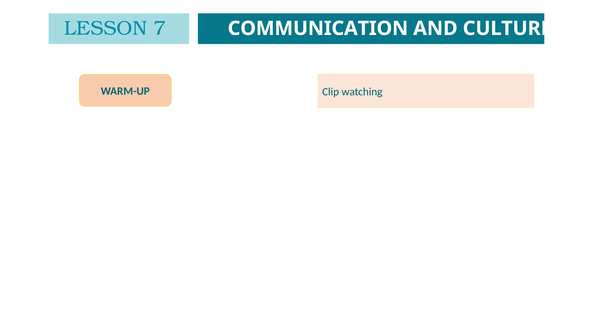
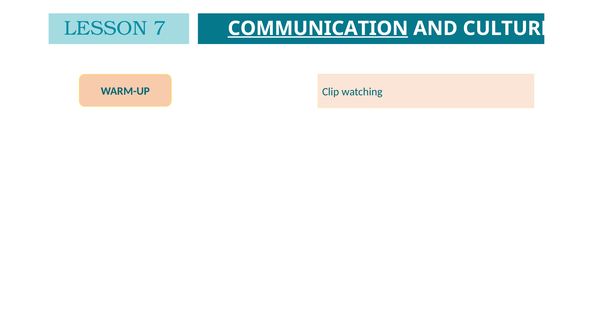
COMMUNICATION underline: none -> present
